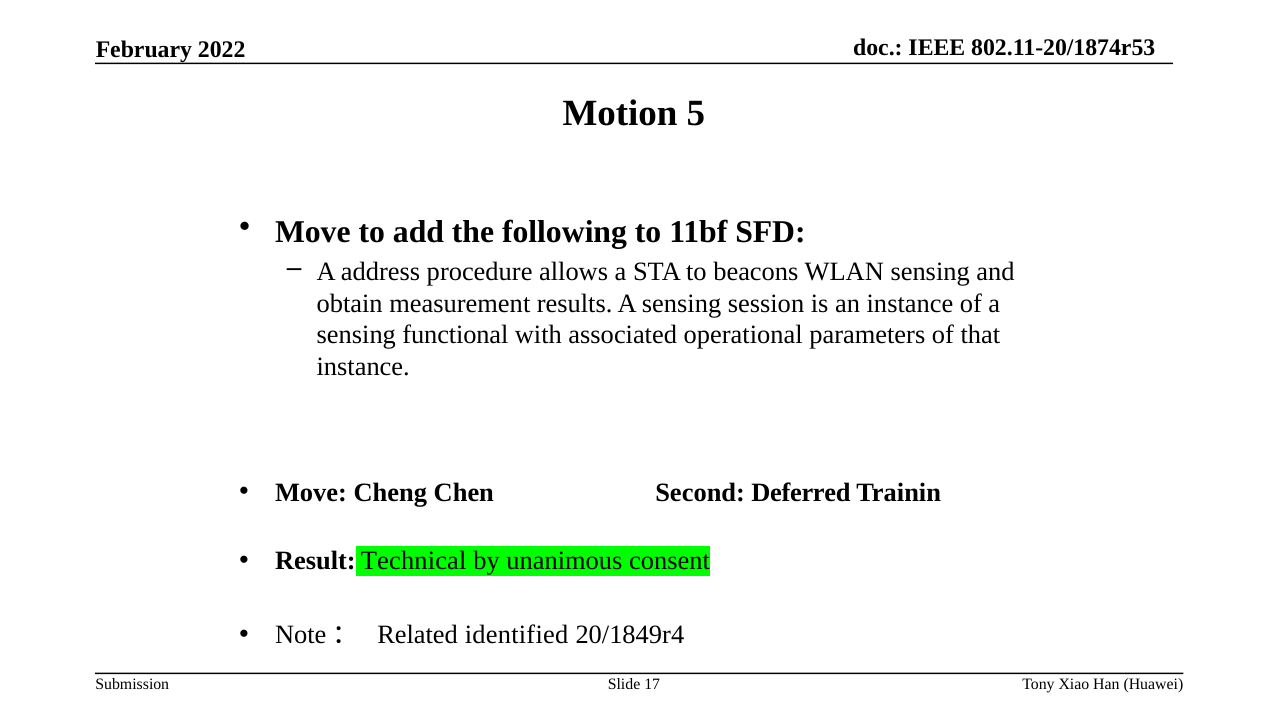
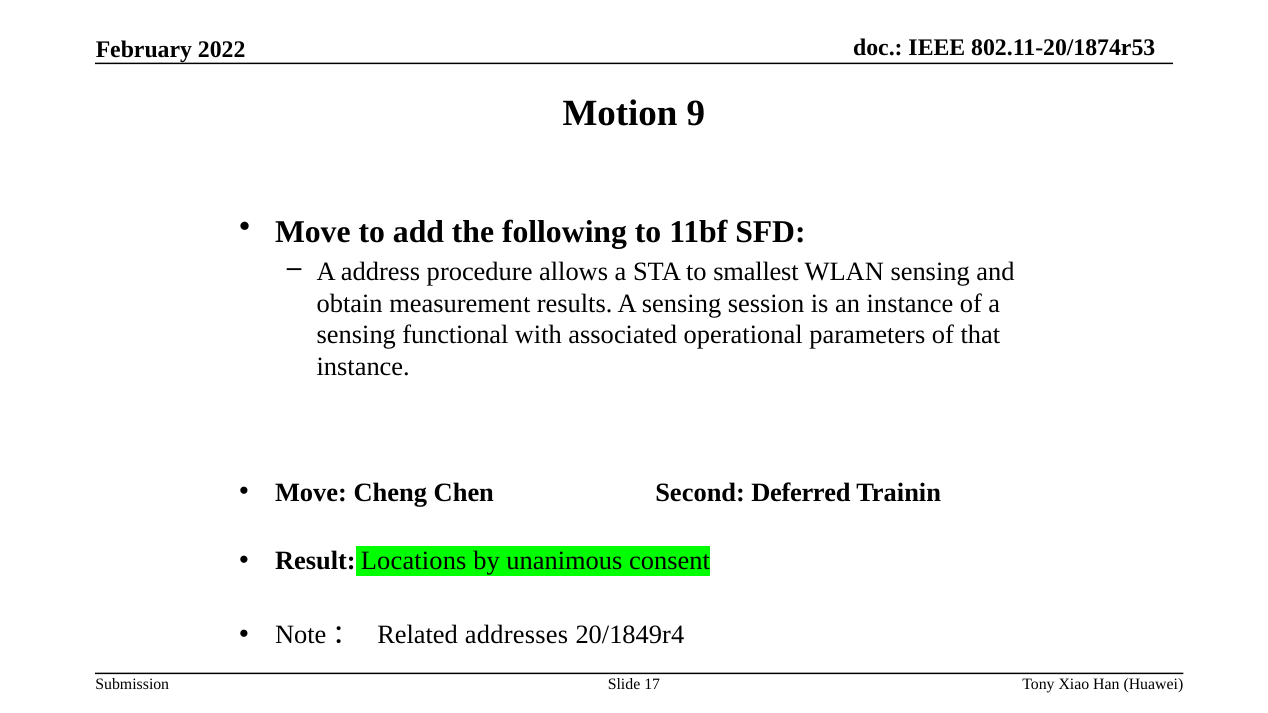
5: 5 -> 9
beacons: beacons -> smallest
Technical: Technical -> Locations
identified: identified -> addresses
